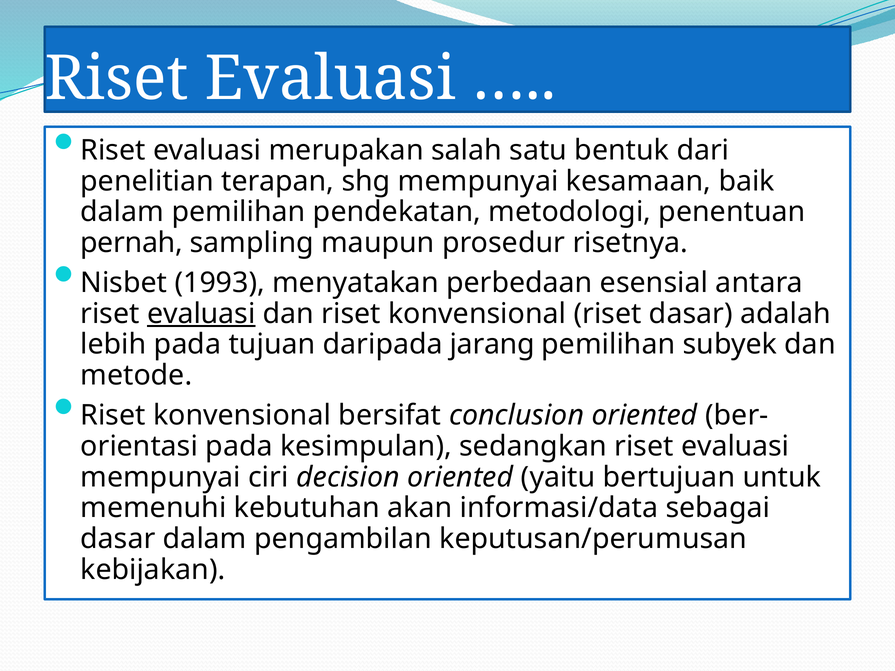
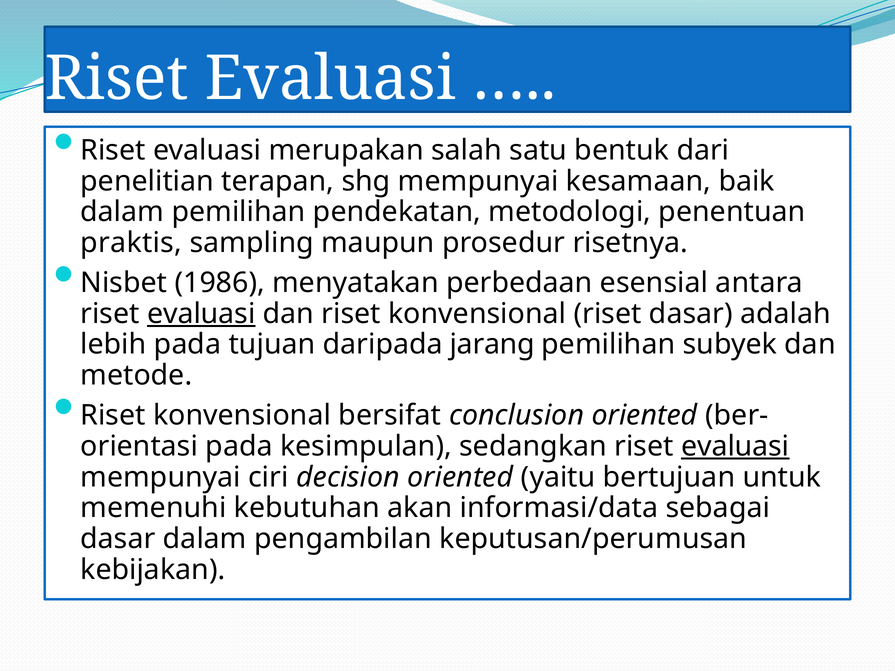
pernah: pernah -> praktis
1993: 1993 -> 1986
evaluasi at (735, 446) underline: none -> present
